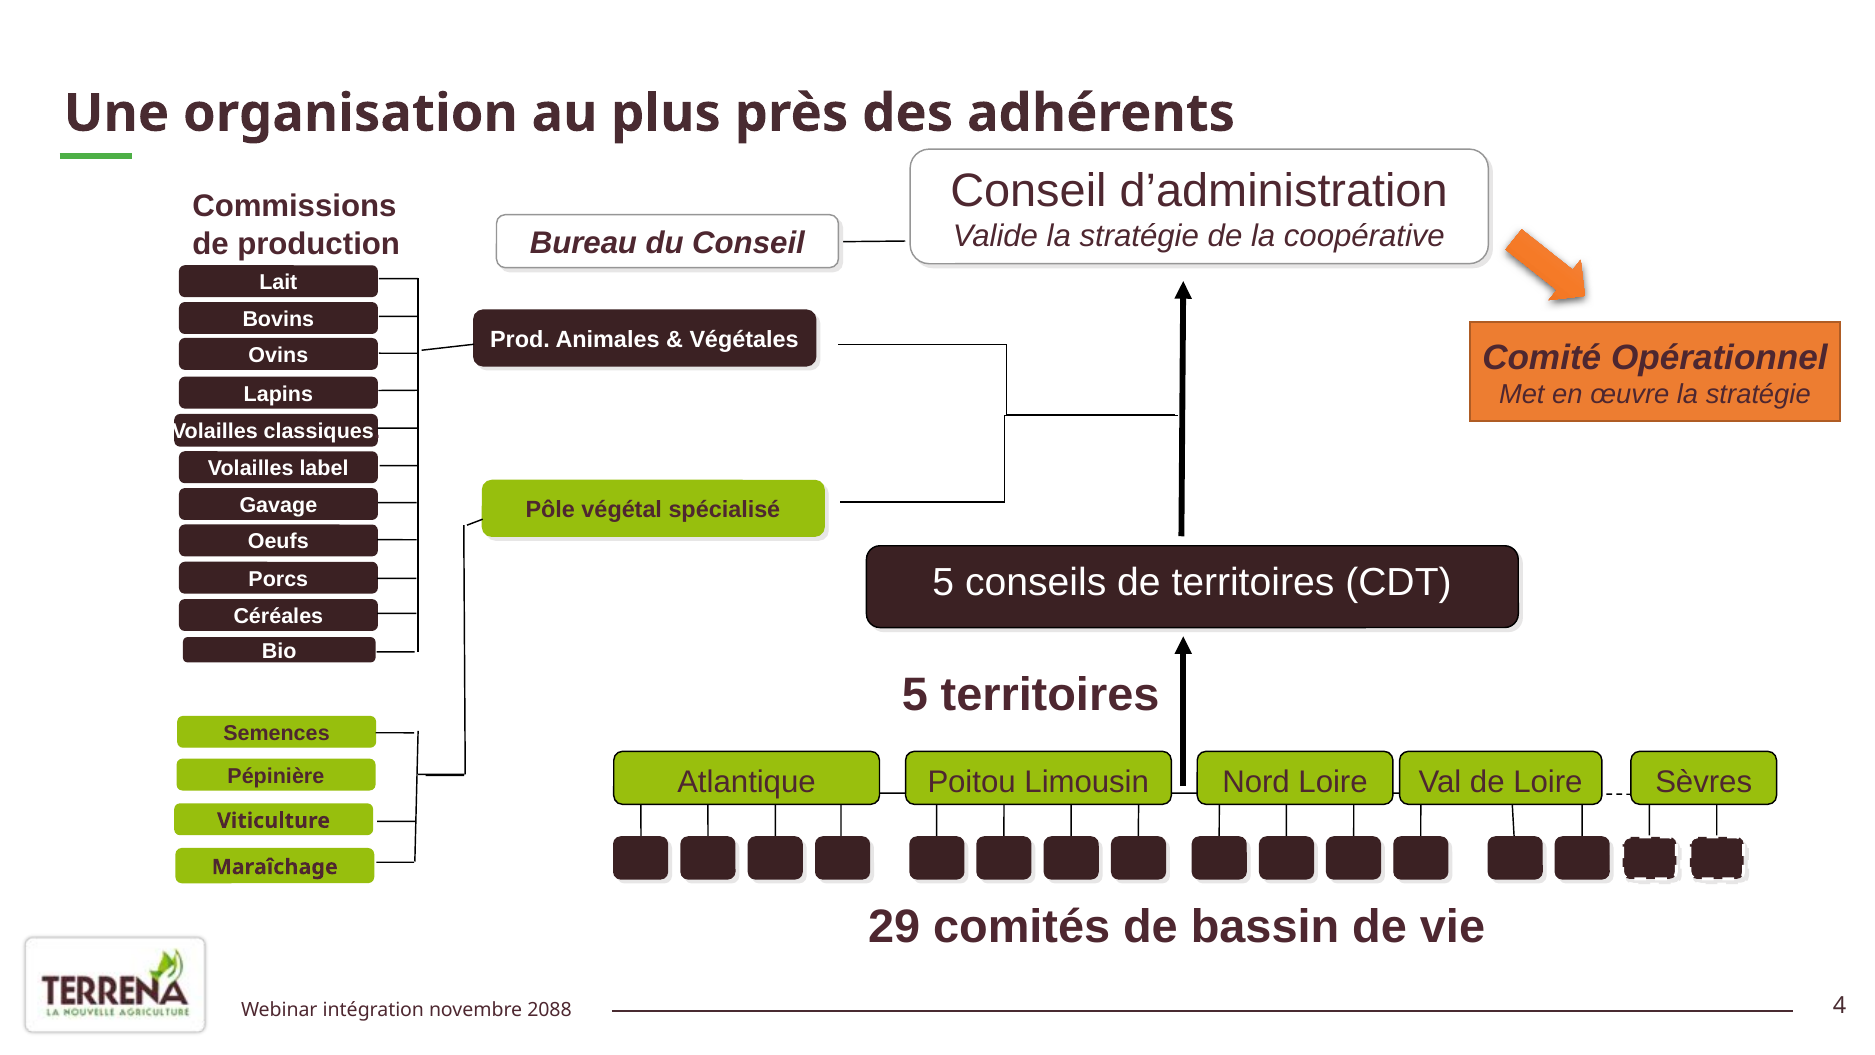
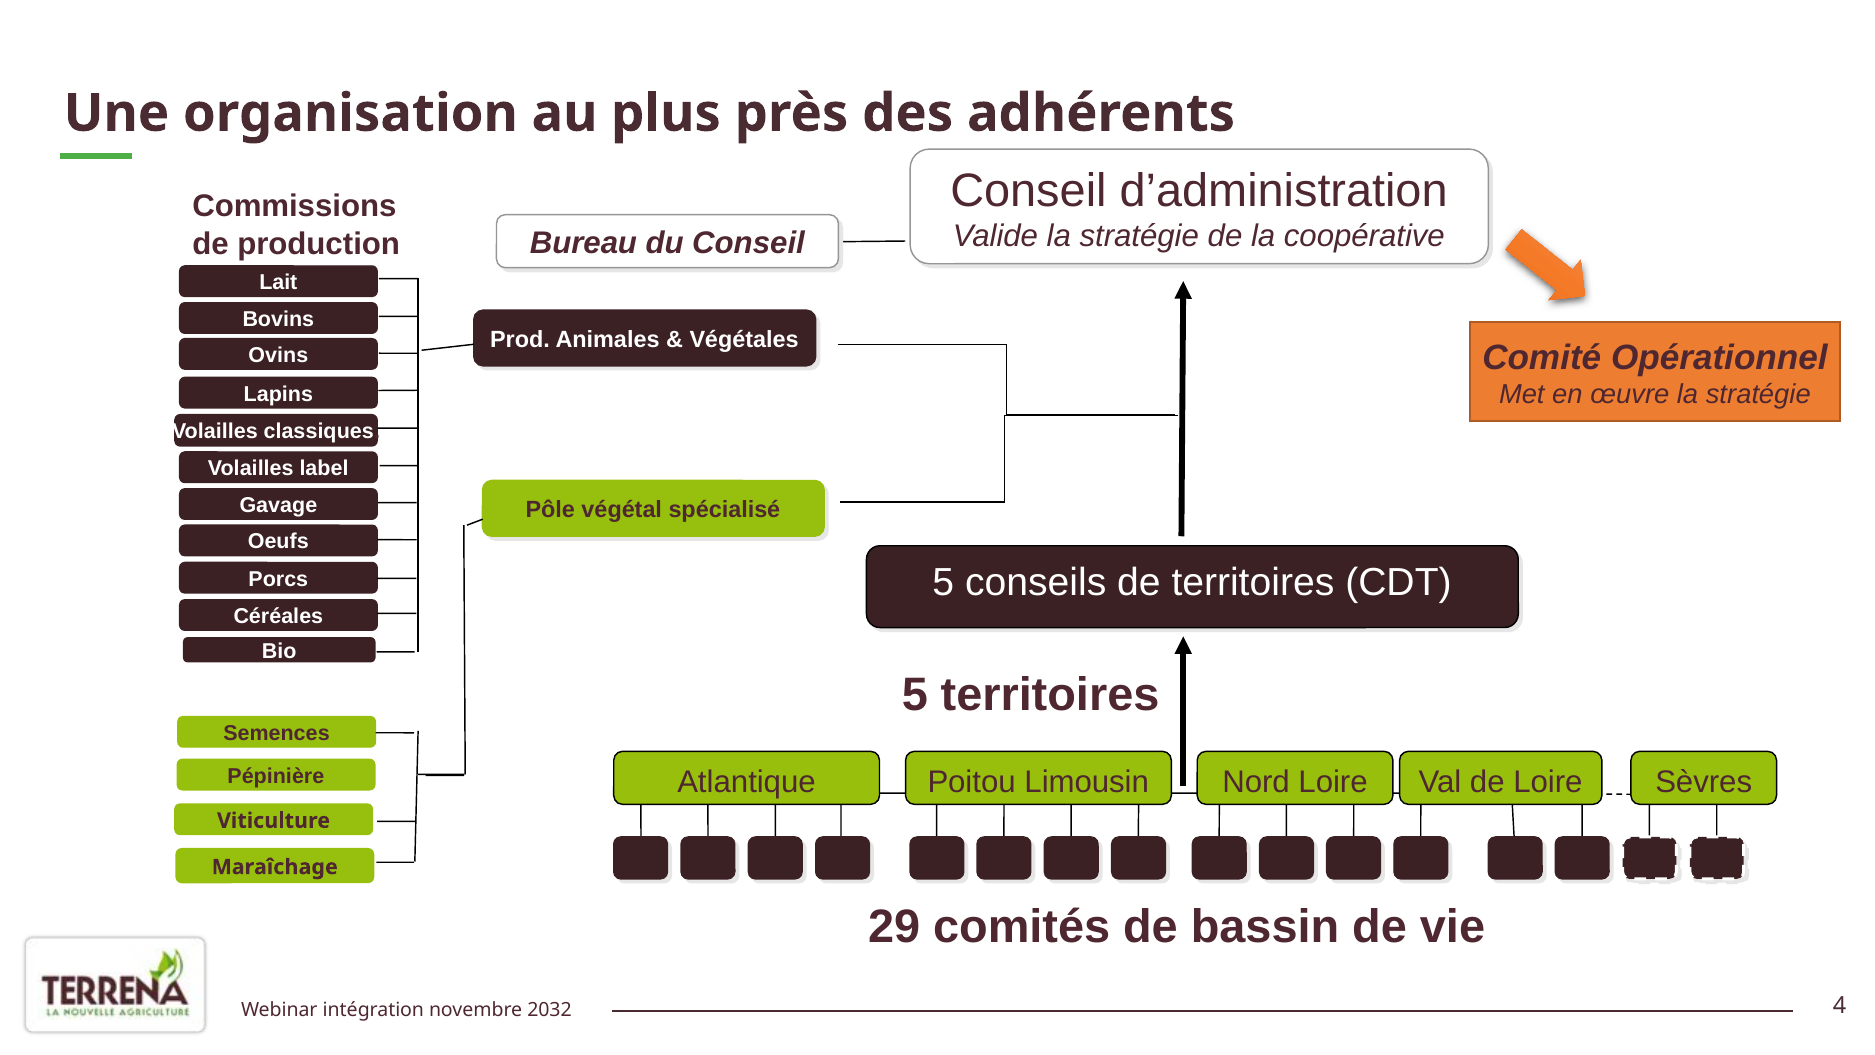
2088: 2088 -> 2032
